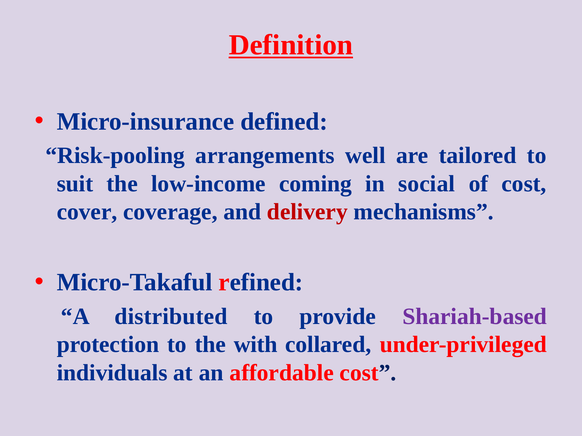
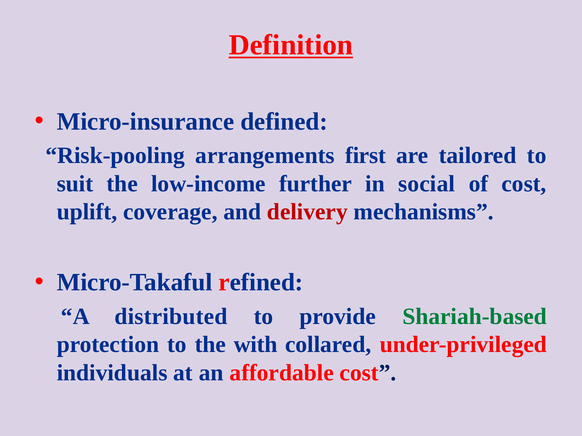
well: well -> first
coming: coming -> further
cover: cover -> uplift
Shariah-based colour: purple -> green
